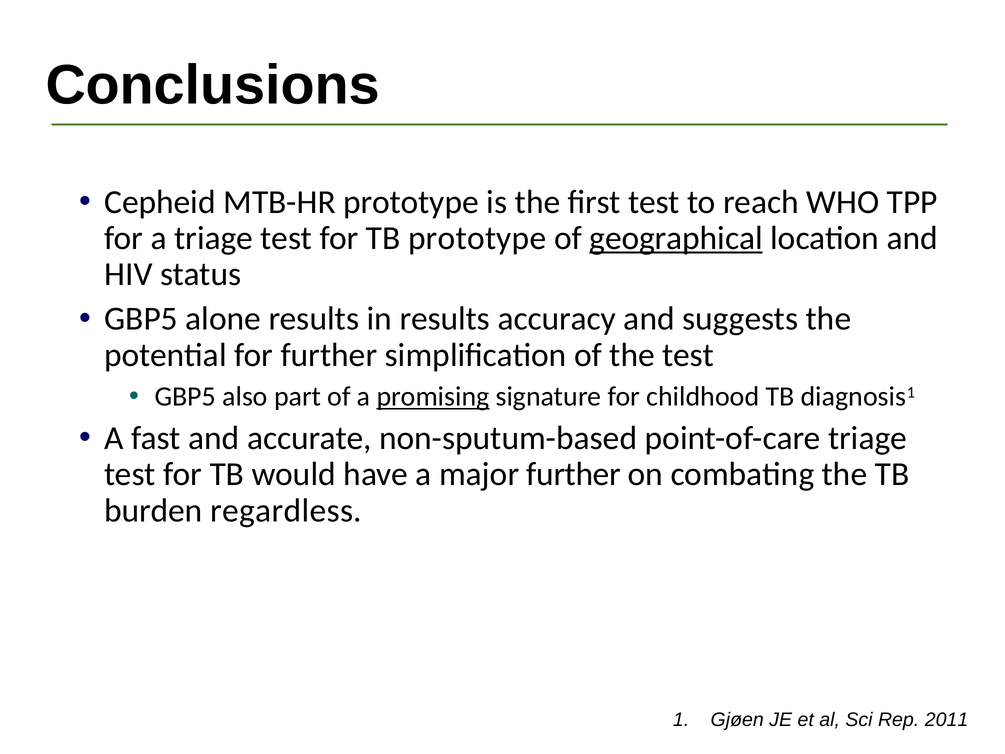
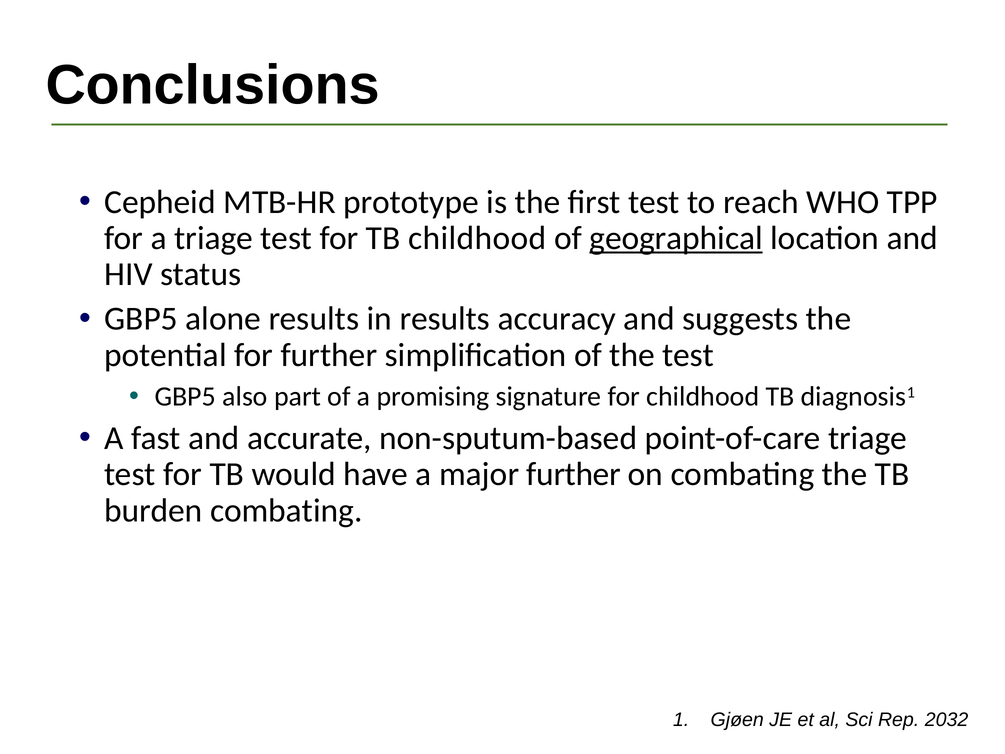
TB prototype: prototype -> childhood
promising underline: present -> none
burden regardless: regardless -> combating
2011: 2011 -> 2032
